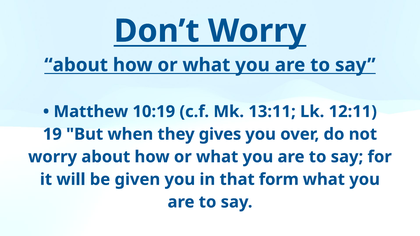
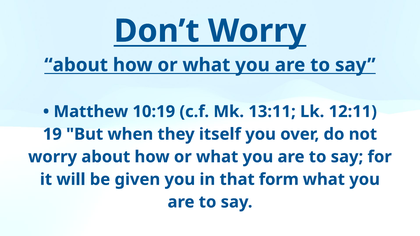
gives: gives -> itself
